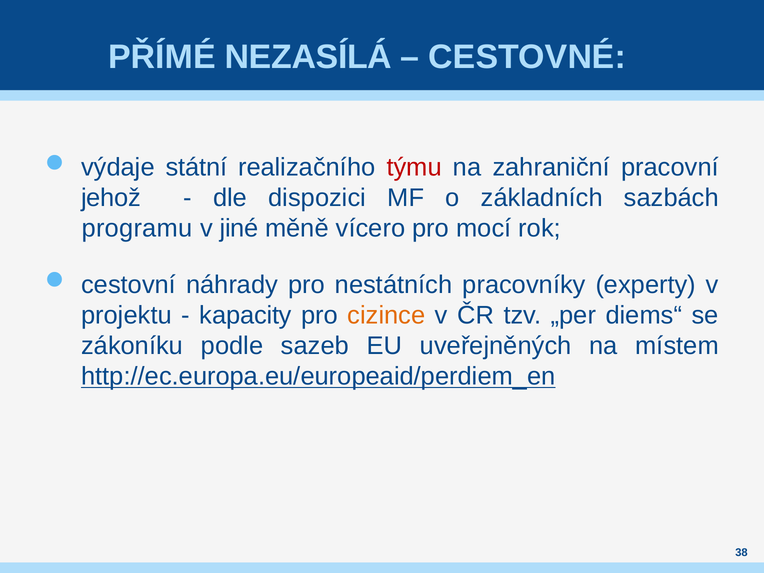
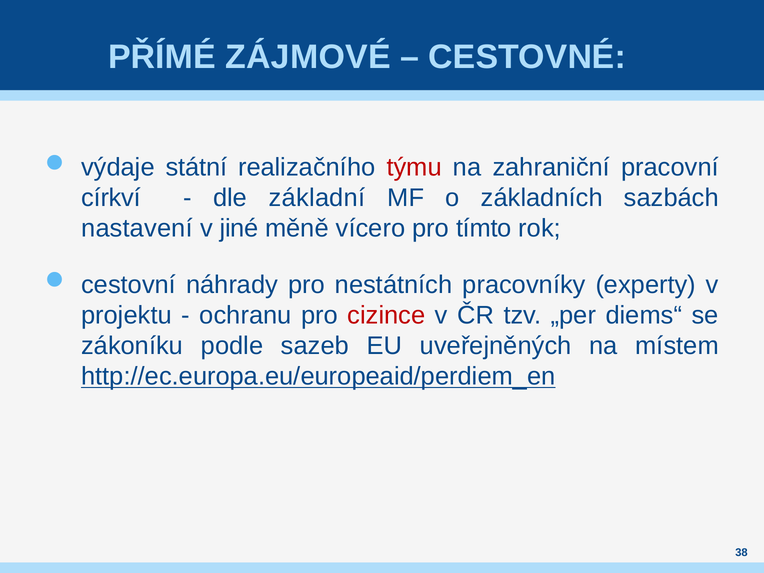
NEZASÍLÁ: NEZASÍLÁ -> ZÁJMOVÉ
jehož: jehož -> církví
dispozici: dispozici -> základní
programu: programu -> nastavení
mocí: mocí -> tímto
kapacity: kapacity -> ochranu
cizince colour: orange -> red
